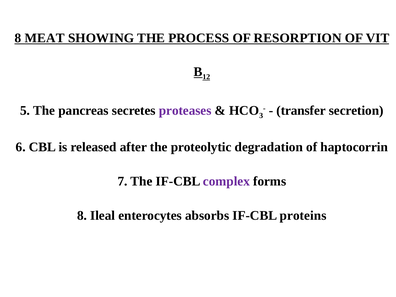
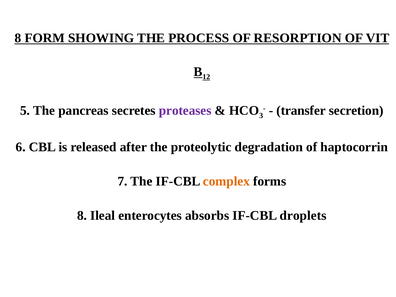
MEAT: MEAT -> FORM
complex colour: purple -> orange
proteins: proteins -> droplets
